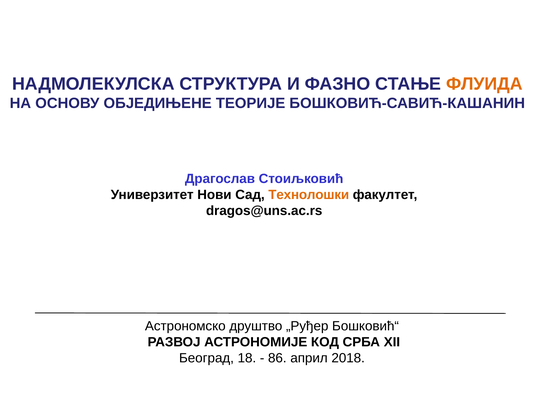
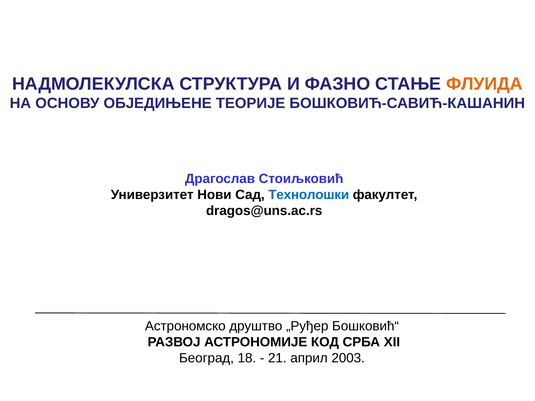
Технолошки colour: orange -> blue
86: 86 -> 21
2018: 2018 -> 2003
